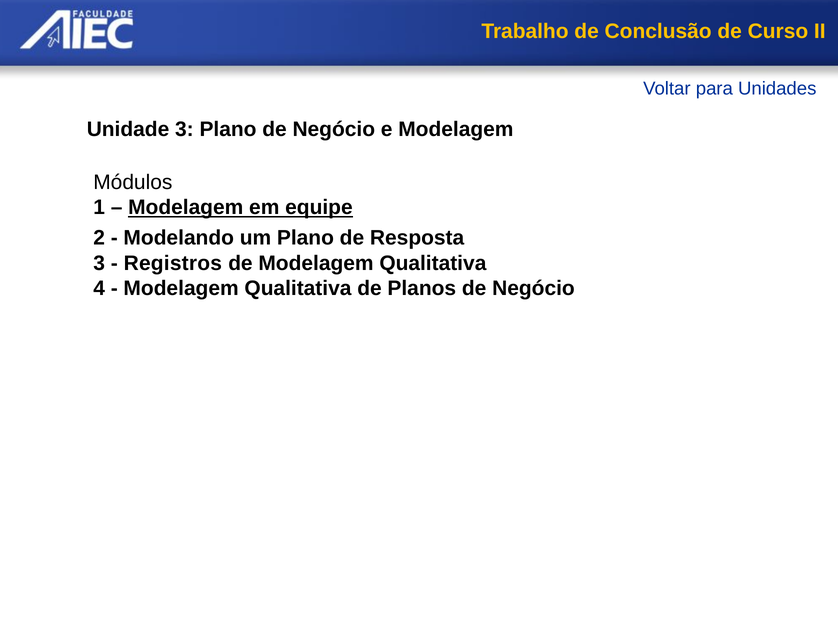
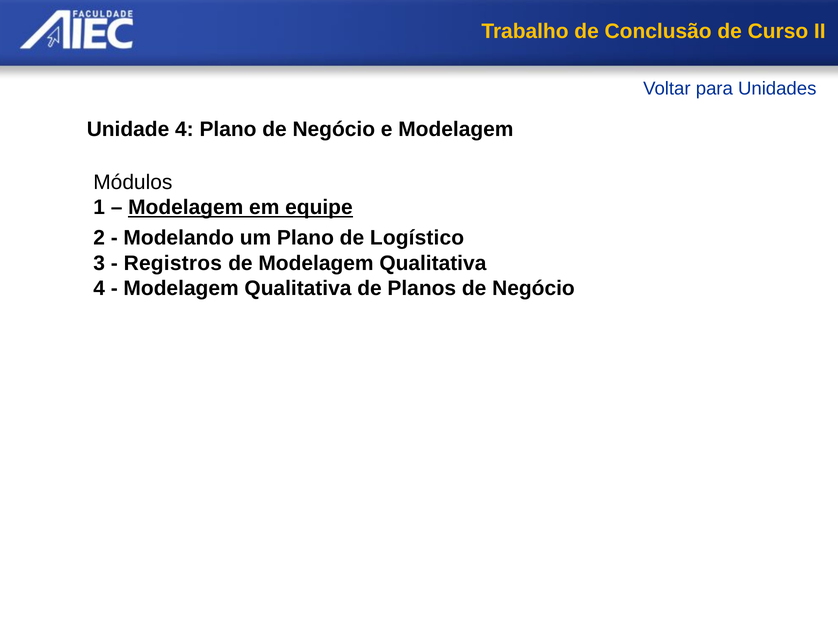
Unidade 3: 3 -> 4
Resposta: Resposta -> Logístico
